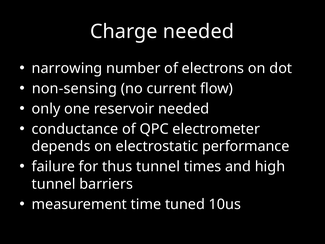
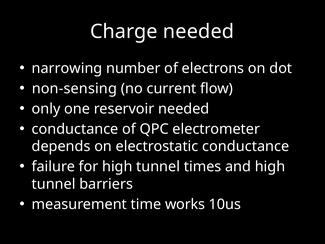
electrostatic performance: performance -> conductance
for thus: thus -> high
tuned: tuned -> works
